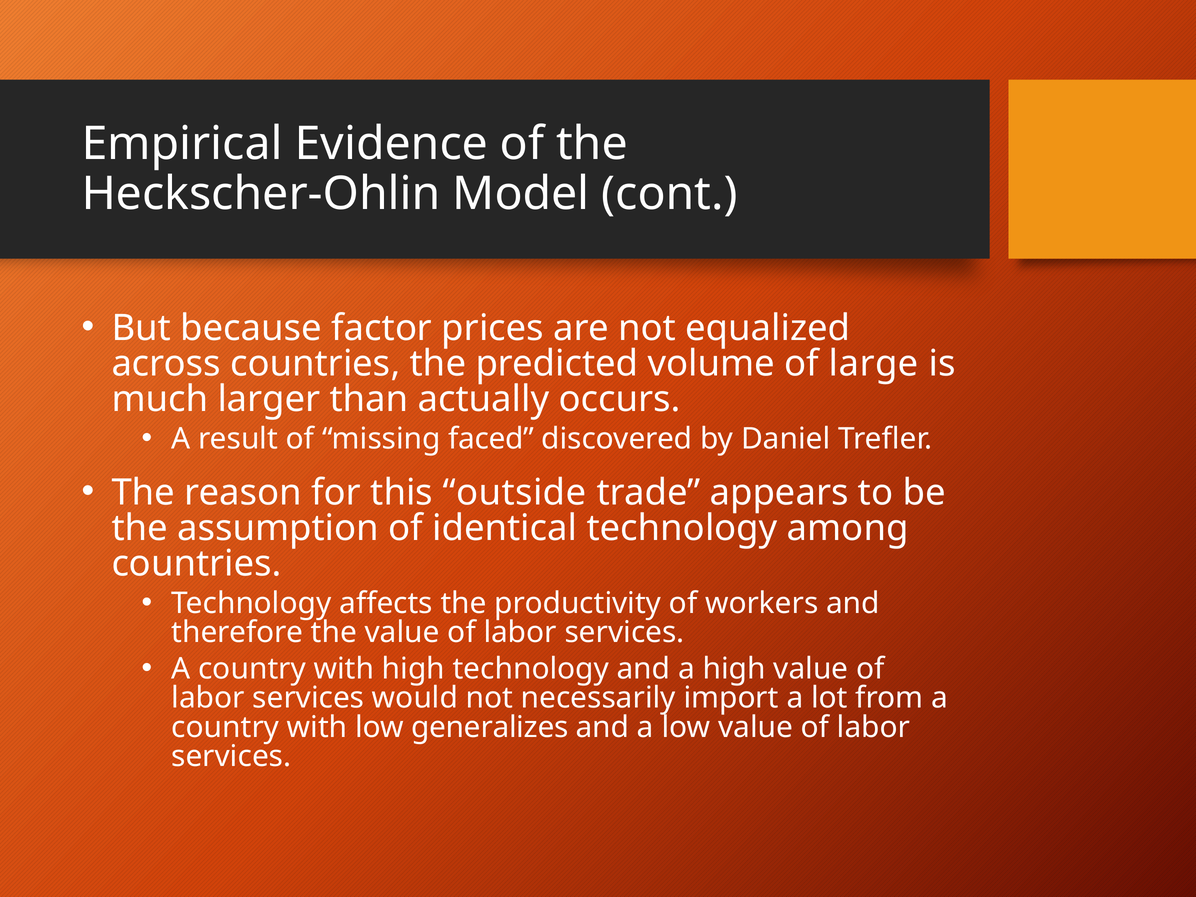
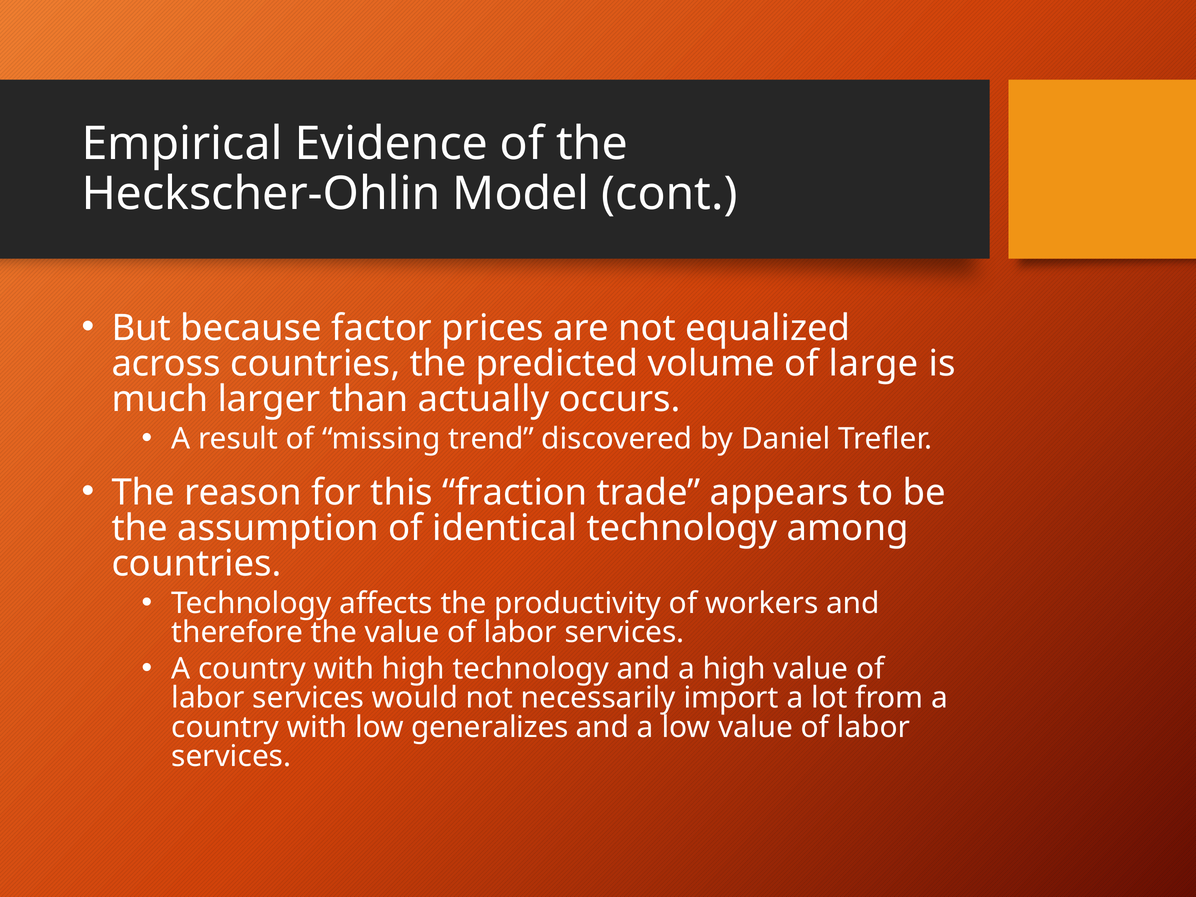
faced: faced -> trend
outside: outside -> fraction
